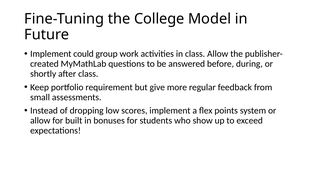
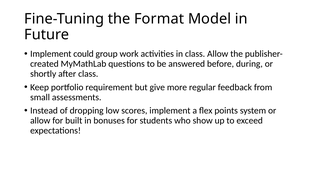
College: College -> Format
